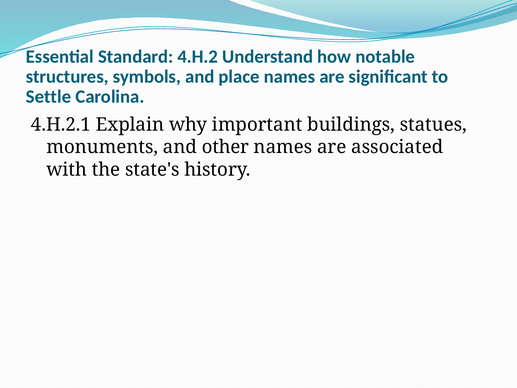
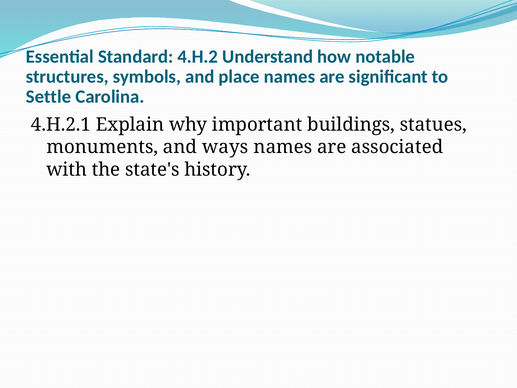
other: other -> ways
